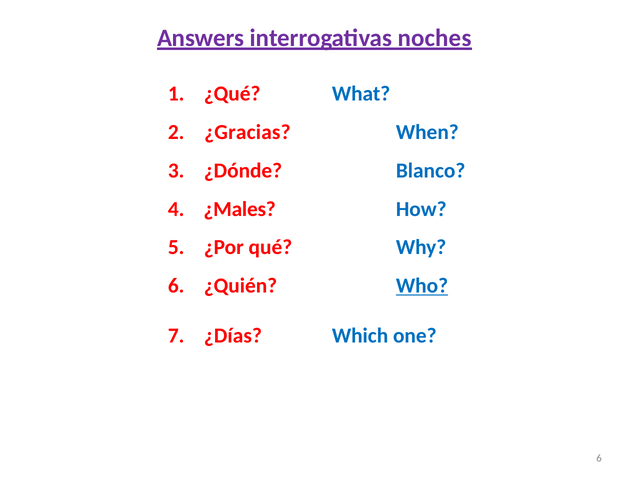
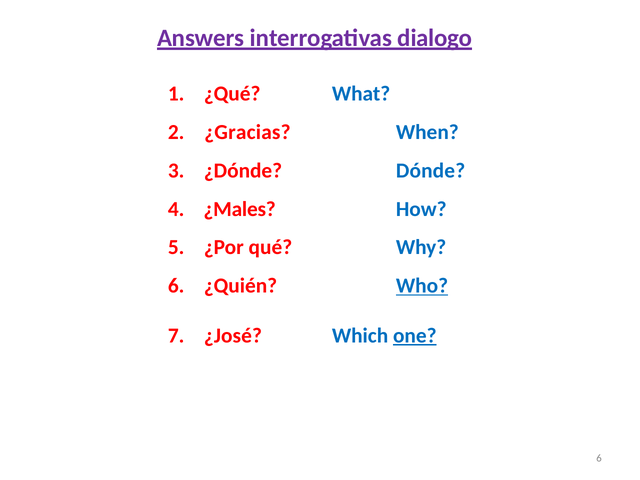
noches: noches -> dialogo
Blanco: Blanco -> Dónde
¿Días: ¿Días -> ¿José
one underline: none -> present
